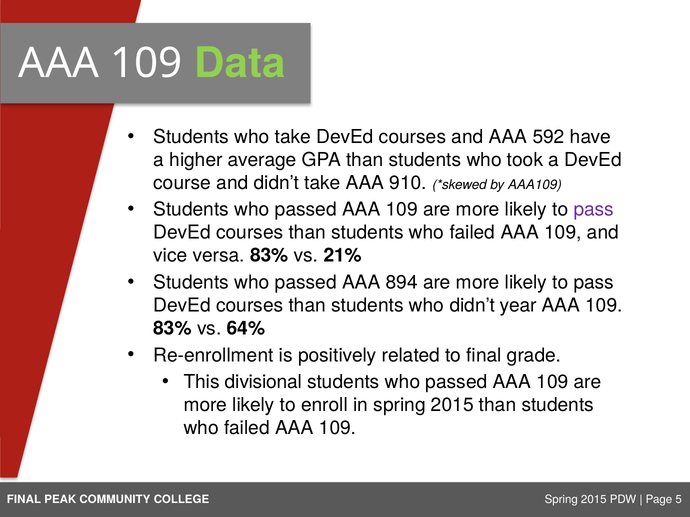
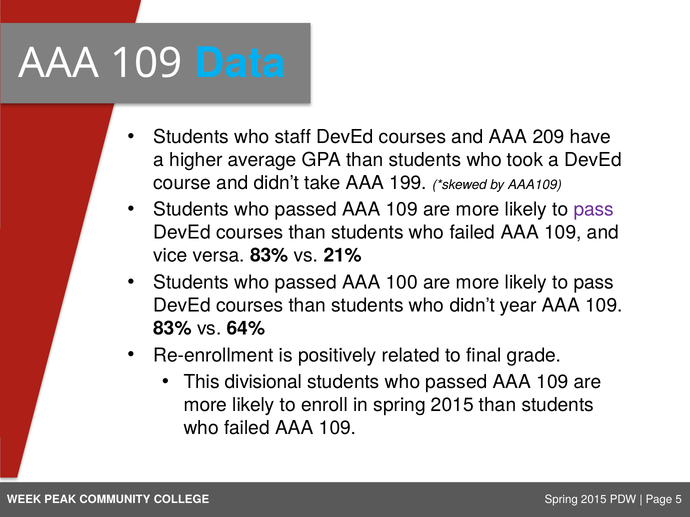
Data colour: light green -> light blue
who take: take -> staff
592: 592 -> 209
910: 910 -> 199
894: 894 -> 100
FINAL at (24, 500): FINAL -> WEEK
